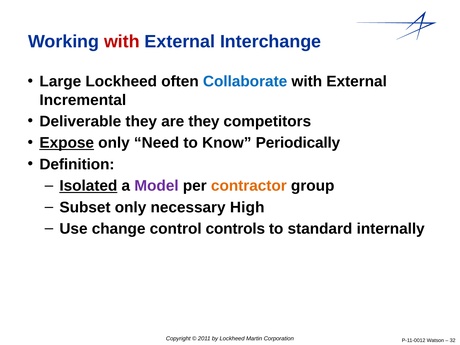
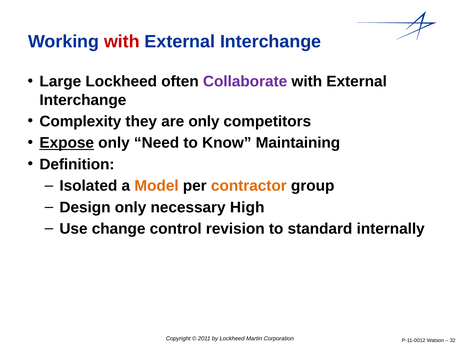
Collaborate colour: blue -> purple
Incremental at (83, 100): Incremental -> Interchange
Deliverable: Deliverable -> Complexity
are they: they -> only
Periodically: Periodically -> Maintaining
Isolated underline: present -> none
Model colour: purple -> orange
Subset: Subset -> Design
controls: controls -> revision
